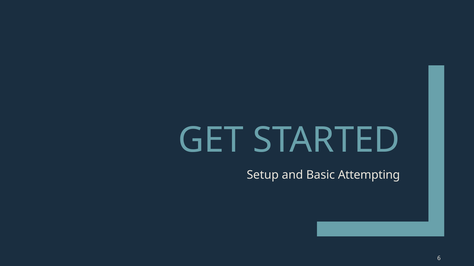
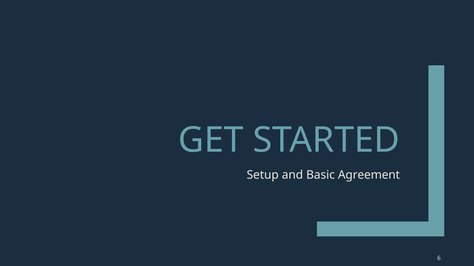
Attempting: Attempting -> Agreement
